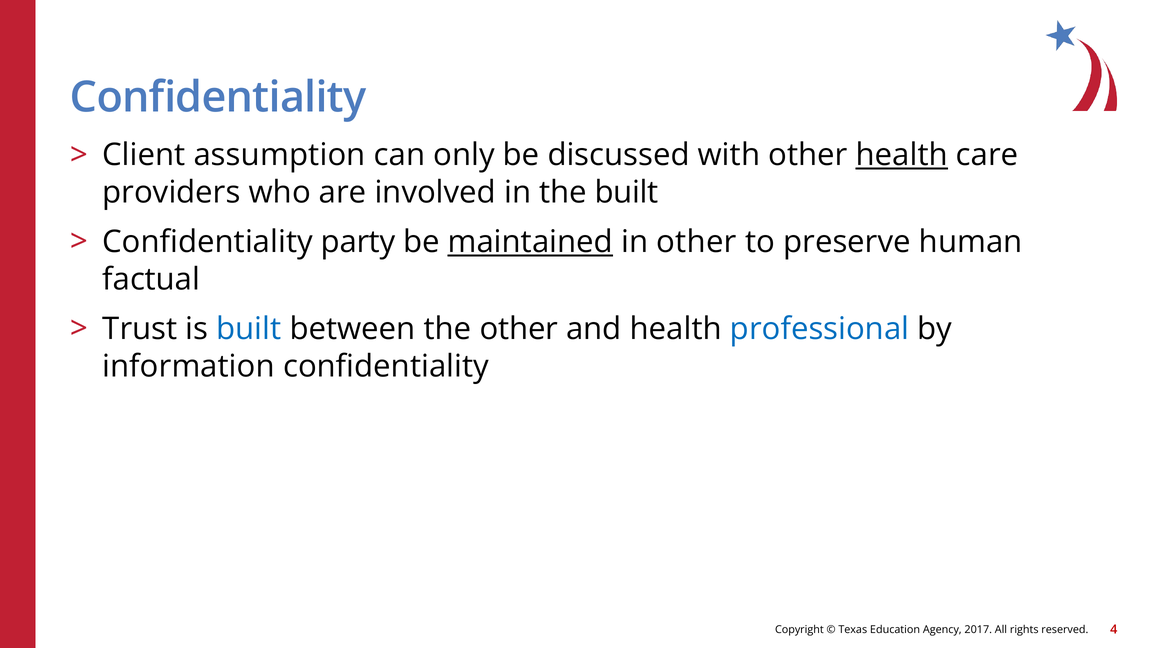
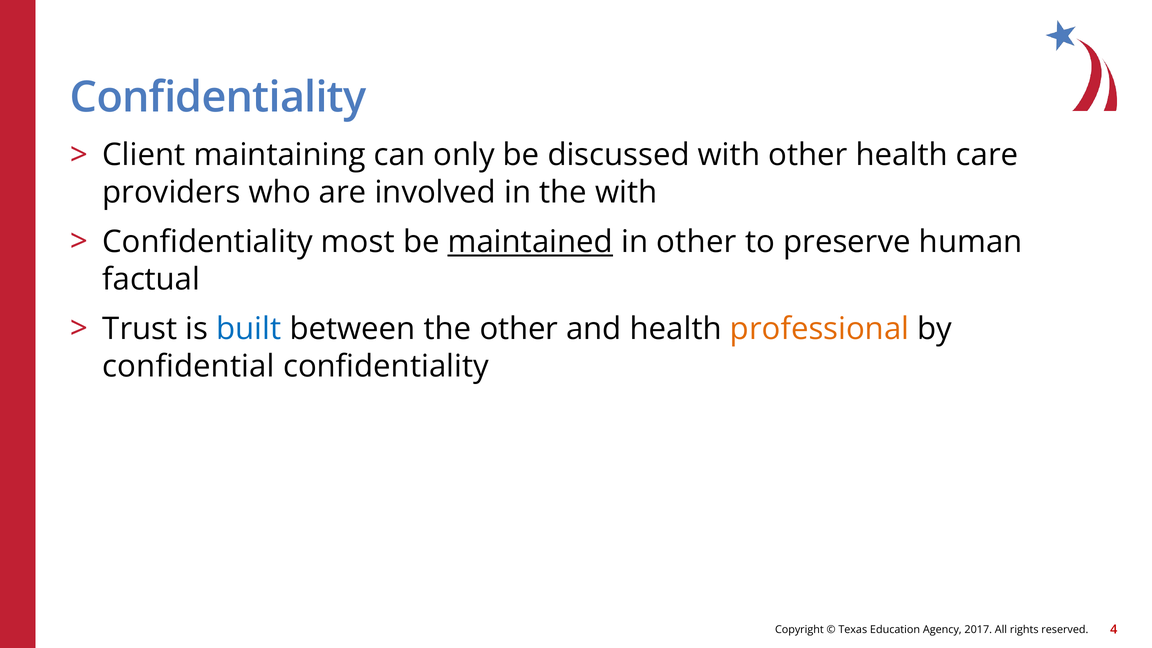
assumption: assumption -> maintaining
health at (902, 155) underline: present -> none
the built: built -> with
party: party -> most
professional colour: blue -> orange
information: information -> confidential
